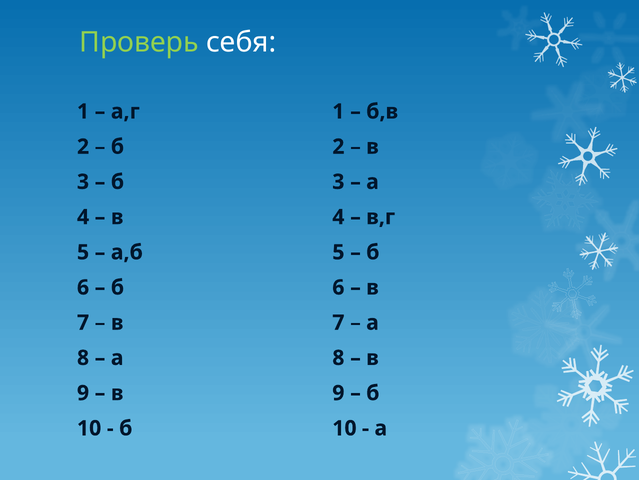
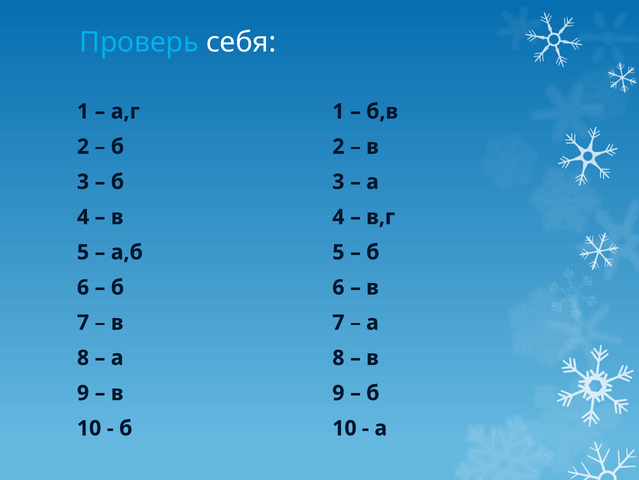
Проверь colour: light green -> light blue
